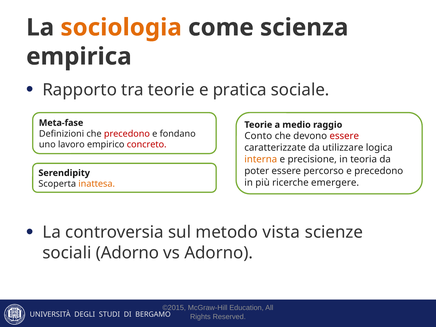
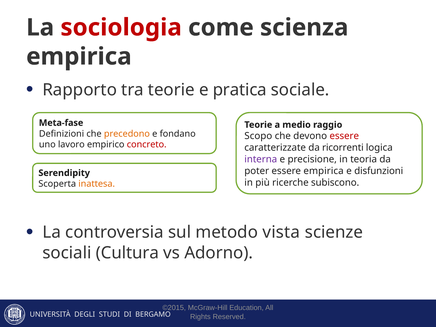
sociologia colour: orange -> red
precedono at (127, 134) colour: red -> orange
Conto: Conto -> Scopo
utilizzare: utilizzare -> ricorrenti
interna colour: orange -> purple
essere percorso: percorso -> empirica
e precedono: precedono -> disfunzioni
emergere: emergere -> subiscono
sociali Adorno: Adorno -> Cultura
